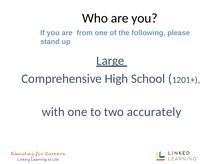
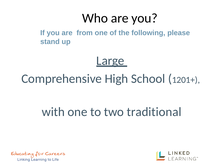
accurately: accurately -> traditional
